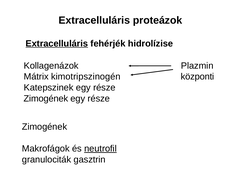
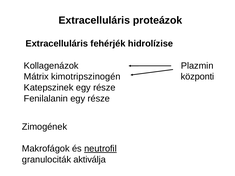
Extracelluláris at (57, 44) underline: present -> none
Zimogének at (46, 99): Zimogének -> Fenilalanin
gasztrin: gasztrin -> aktiválja
